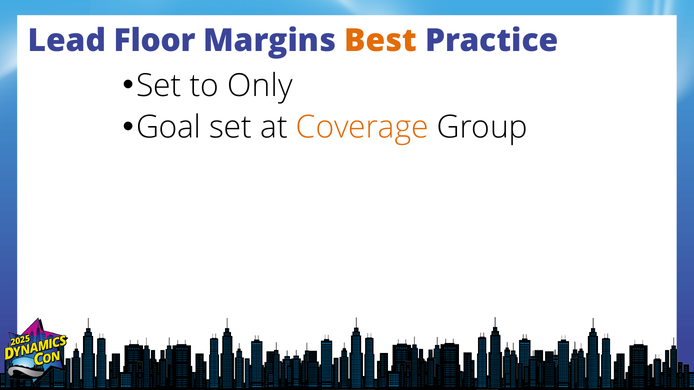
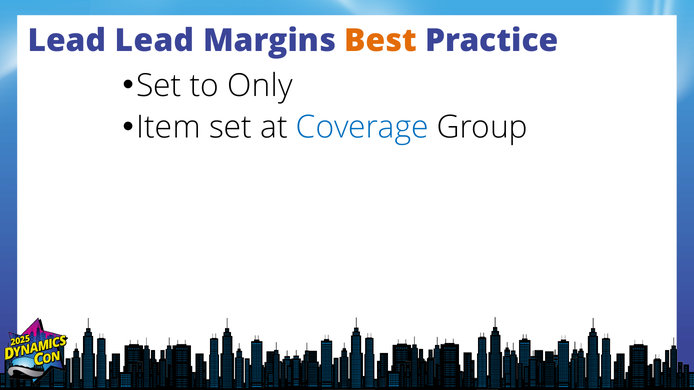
Lead Floor: Floor -> Lead
Goal: Goal -> Item
Coverage colour: orange -> blue
